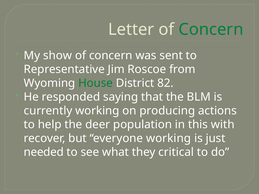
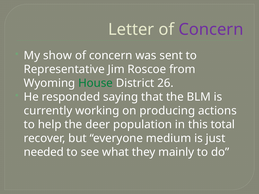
Concern at (211, 29) colour: green -> purple
82: 82 -> 26
with: with -> total
everyone working: working -> medium
critical: critical -> mainly
